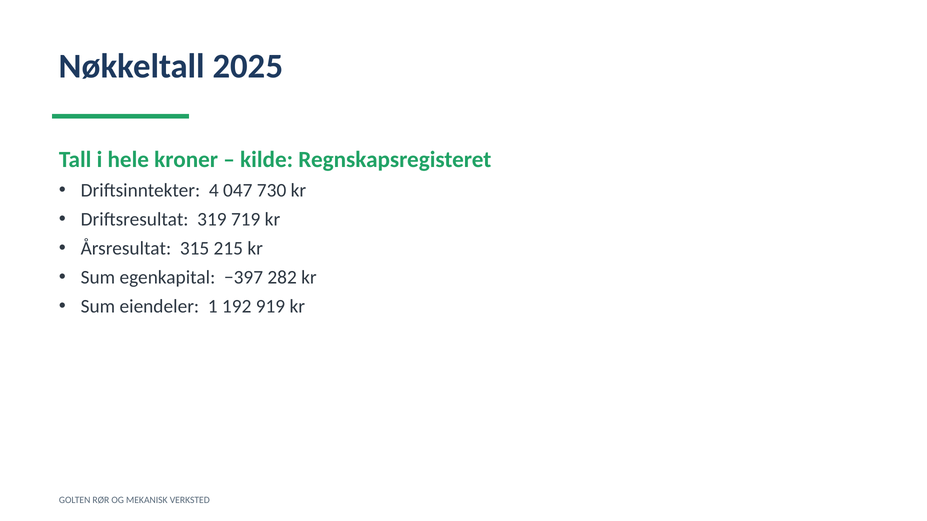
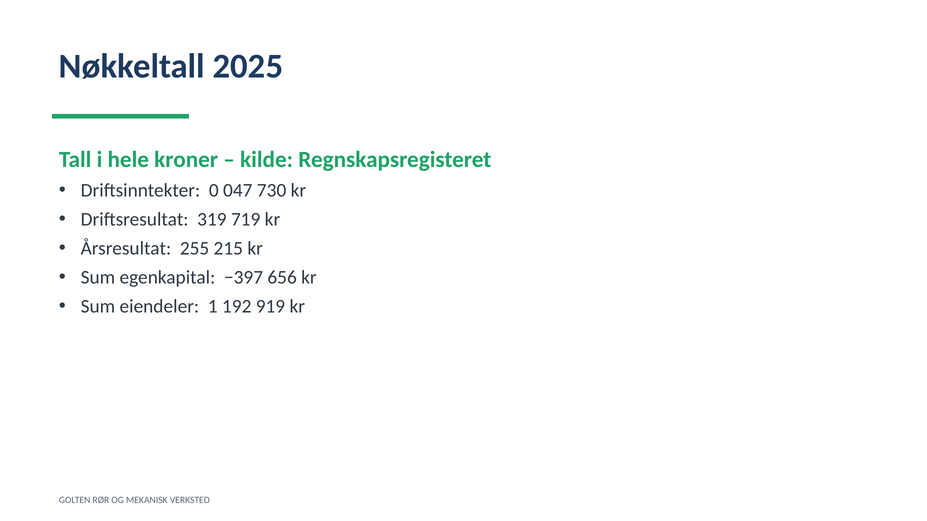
4: 4 -> 0
315: 315 -> 255
282: 282 -> 656
